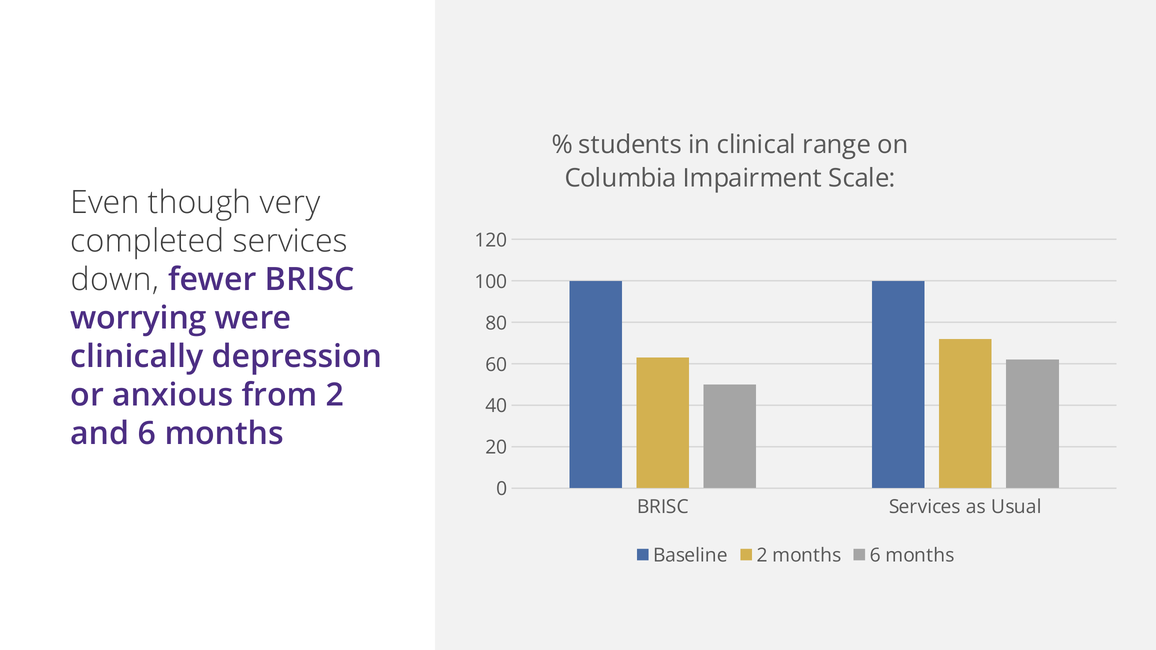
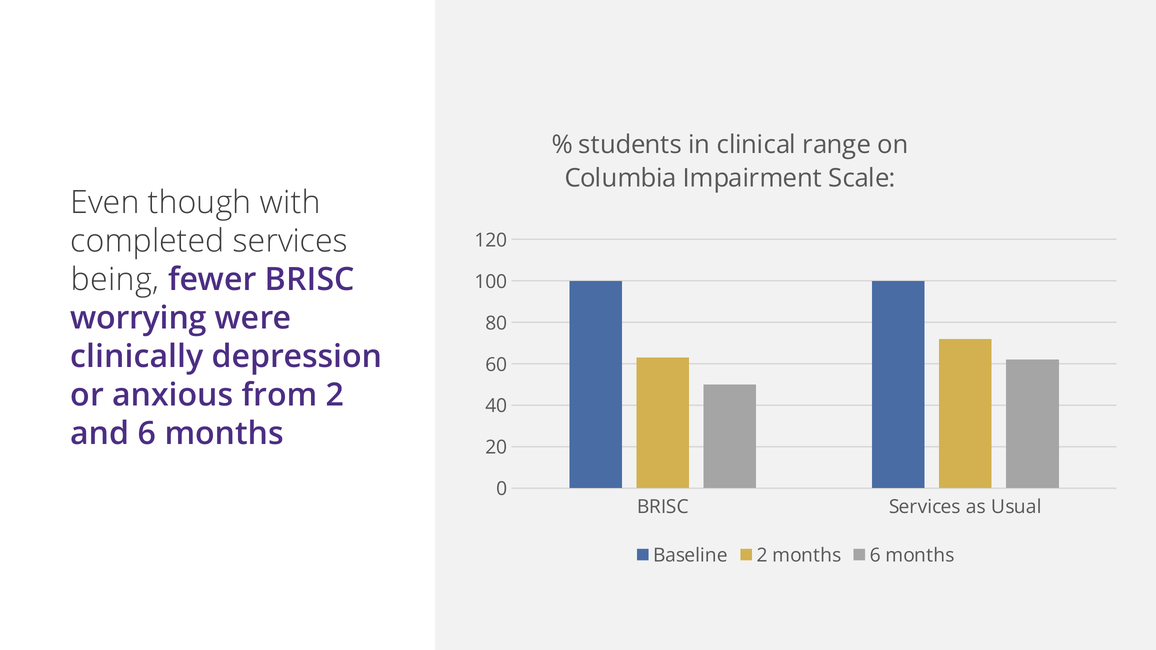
very: very -> with
down: down -> being
